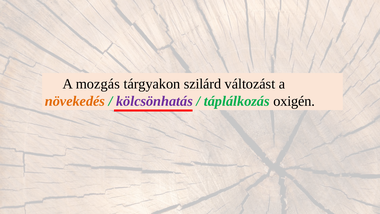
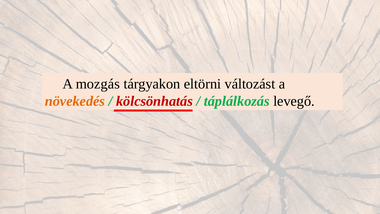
szilárd: szilárd -> eltörni
kölcsönhatás colour: purple -> red
oxigén: oxigén -> levegő
